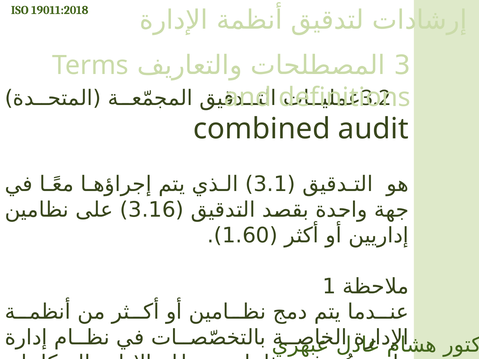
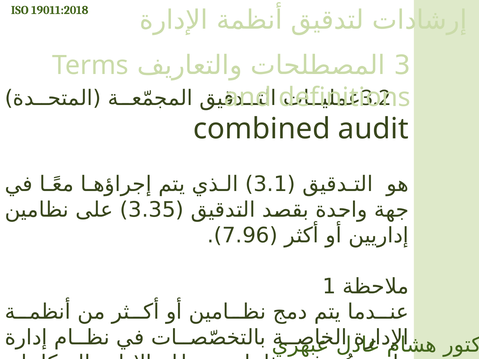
3.16: 3.16 -> 3.35
1.60: 1.60 -> 7.96
